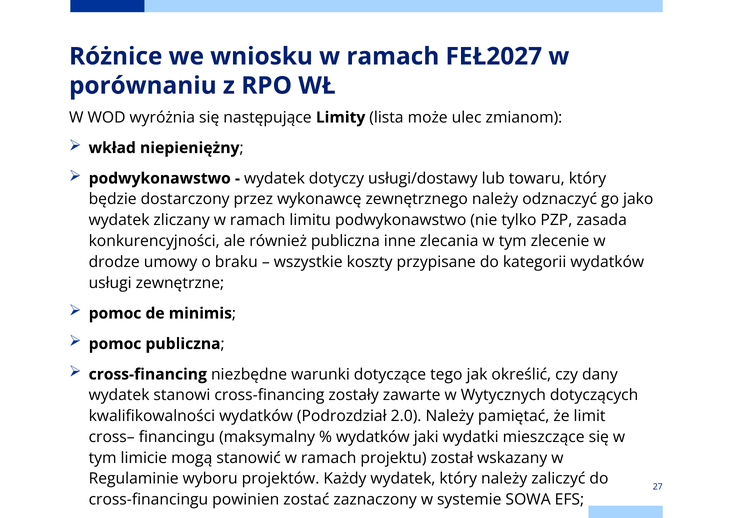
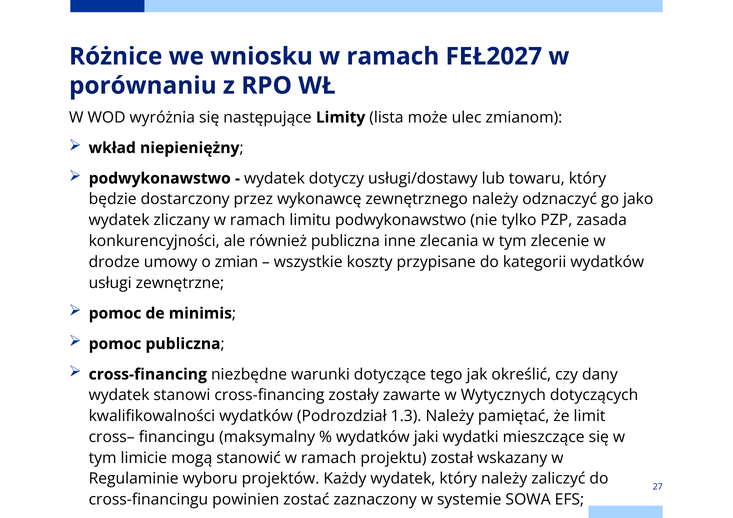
braku: braku -> zmian
2.0: 2.0 -> 1.3
